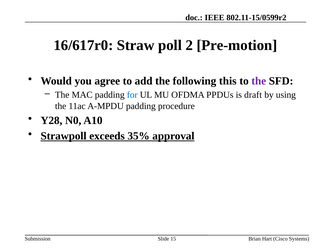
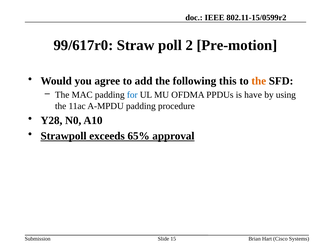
16/617r0: 16/617r0 -> 99/617r0
the at (259, 81) colour: purple -> orange
draft: draft -> have
35%: 35% -> 65%
